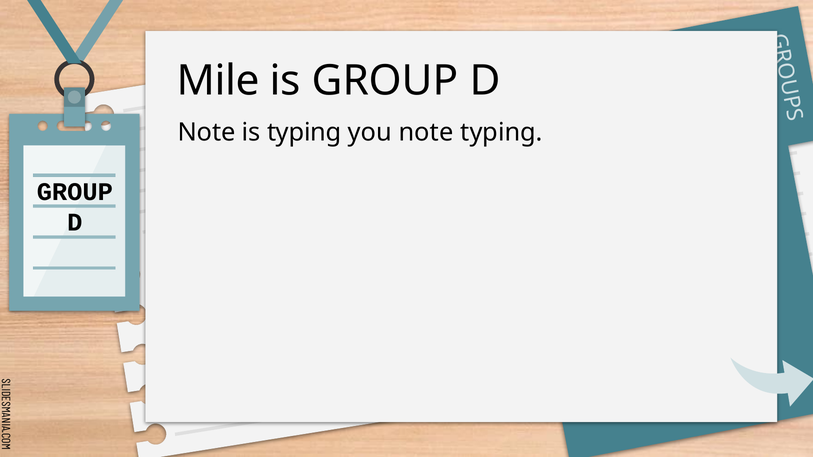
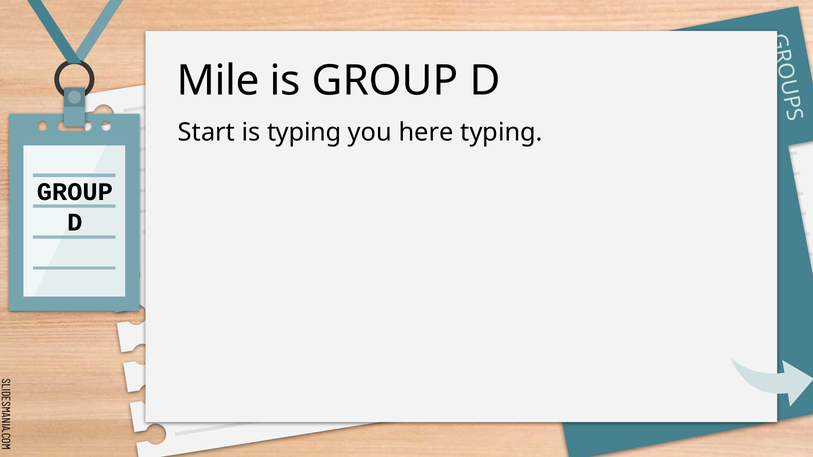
Note at (207, 132): Note -> Start
you note: note -> here
